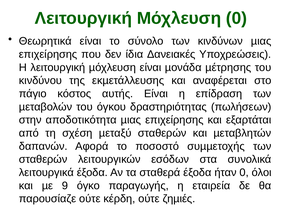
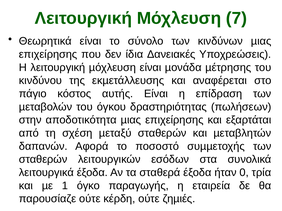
Μόχλευση 0: 0 -> 7
όλοι: όλοι -> τρία
9: 9 -> 1
